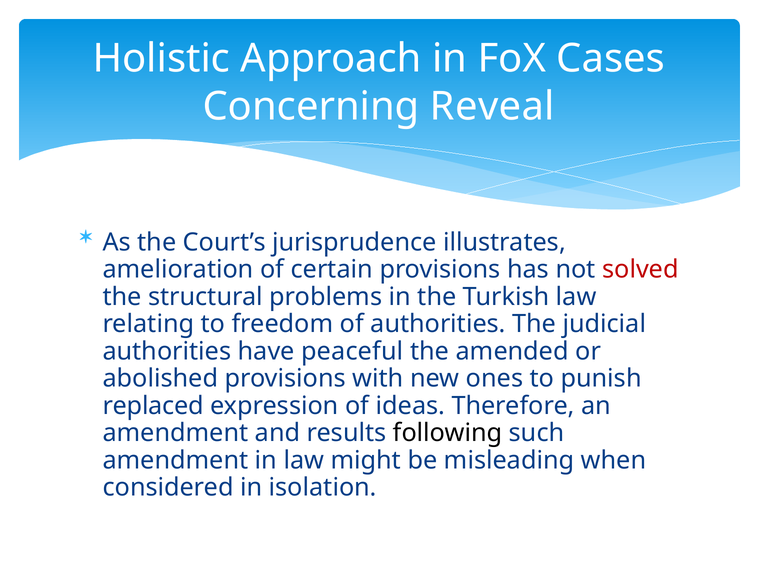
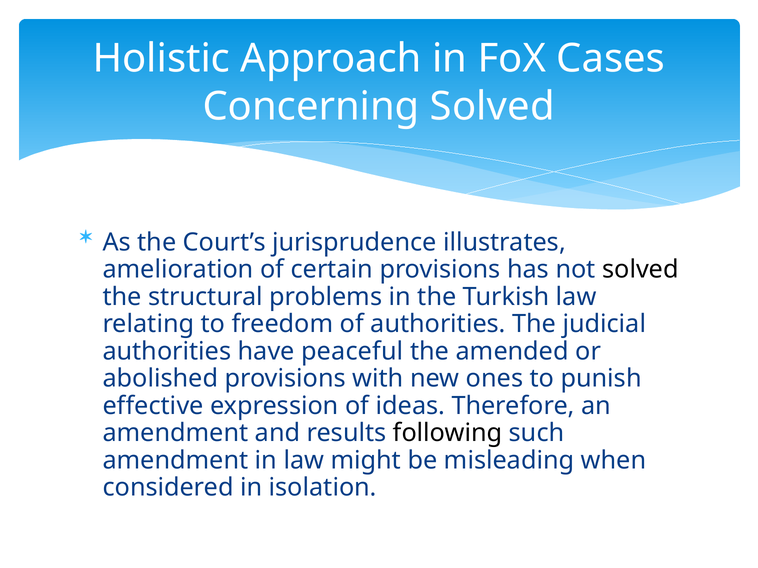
Concerning Reveal: Reveal -> Solved
solved at (640, 270) colour: red -> black
replaced: replaced -> effective
